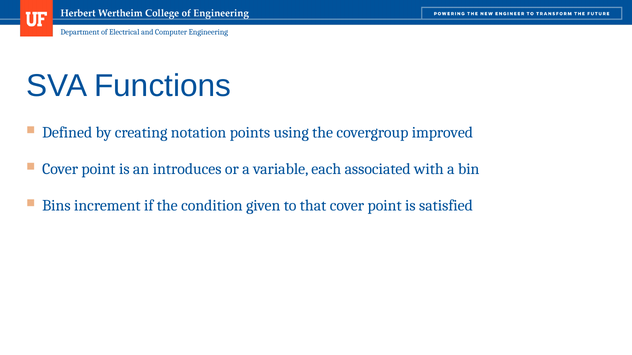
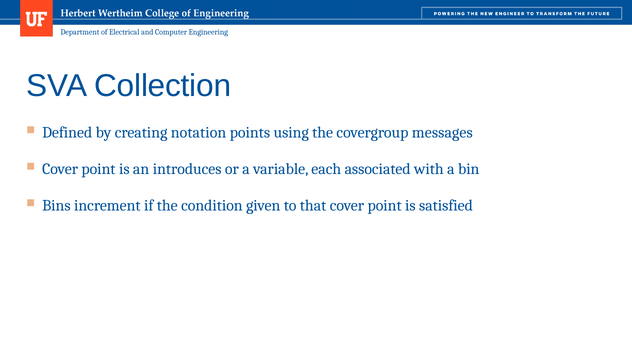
Functions: Functions -> Collection
improved: improved -> messages
